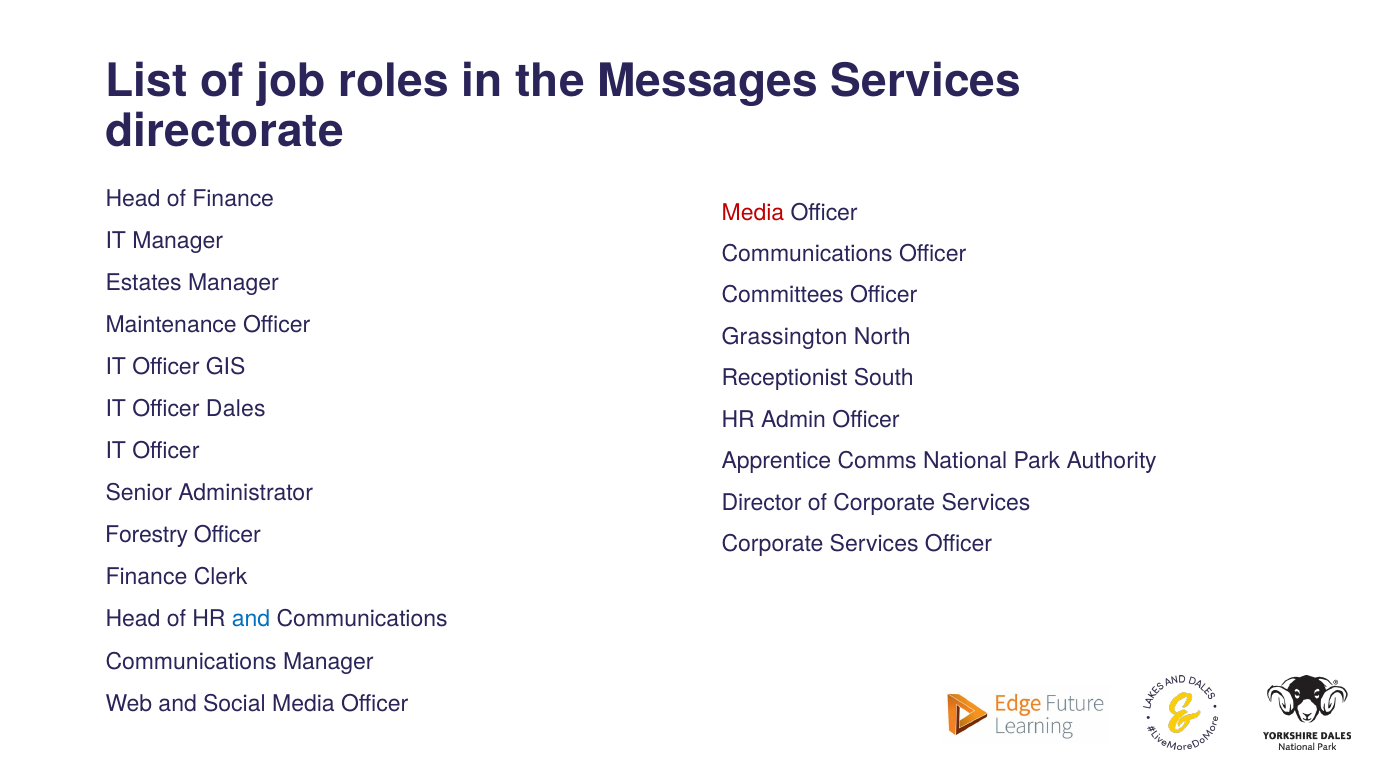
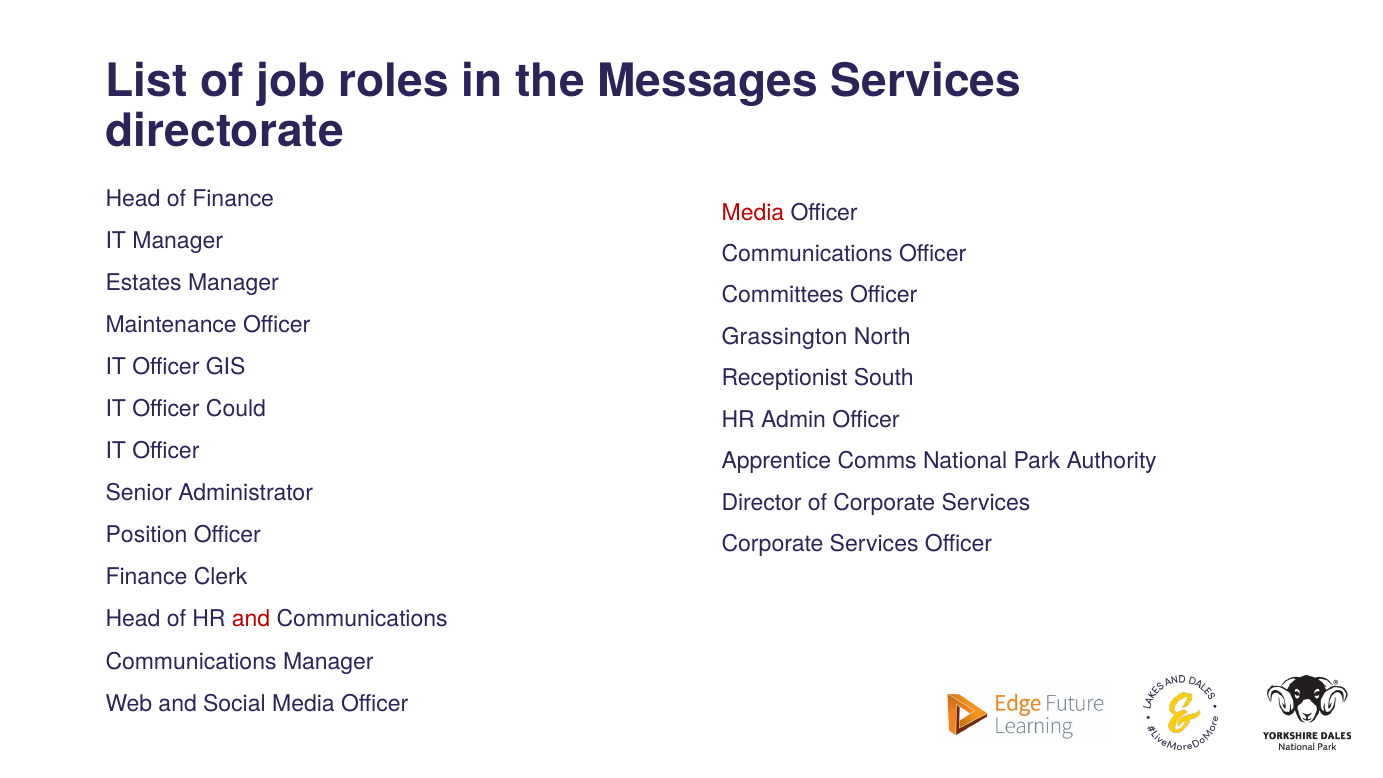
Dales: Dales -> Could
Forestry: Forestry -> Position
and at (251, 619) colour: blue -> red
